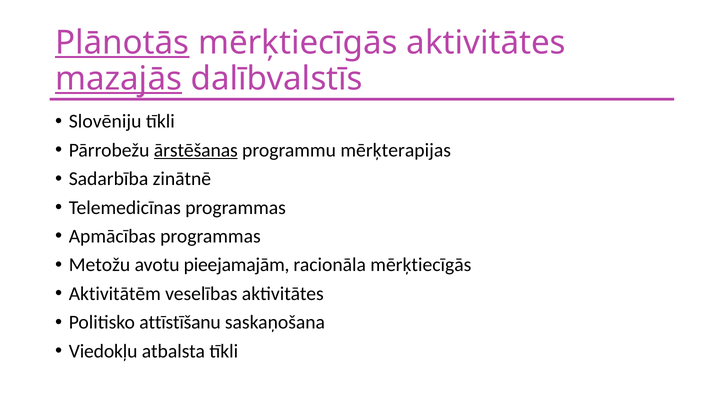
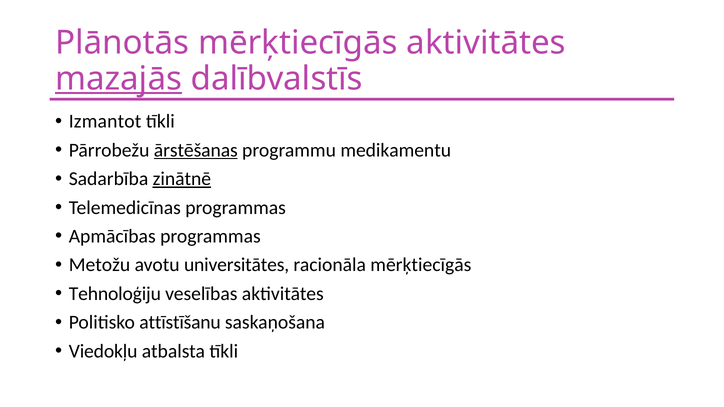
Plānotās underline: present -> none
Slovēniju: Slovēniju -> Izmantot
mērķterapijas: mērķterapijas -> medikamentu
zinātnē underline: none -> present
pieejamajām: pieejamajām -> universitātes
Aktivitātēm: Aktivitātēm -> Tehnoloģiju
